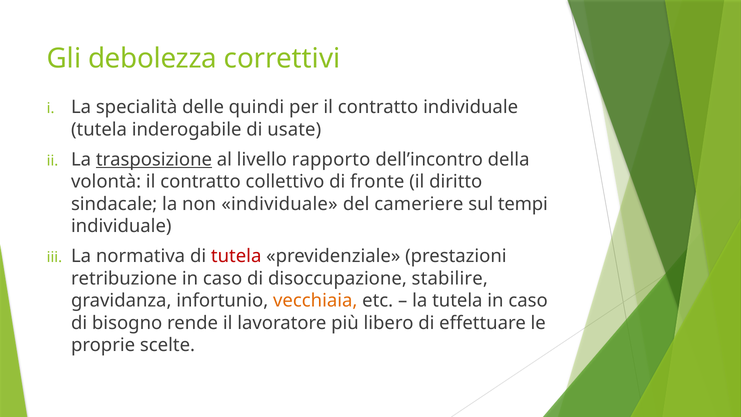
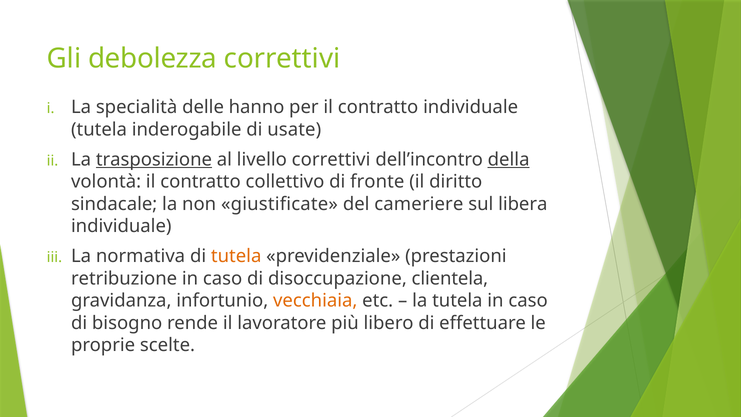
quindi: quindi -> hanno
livello rapporto: rapporto -> correttivi
della underline: none -> present
non individuale: individuale -> giustificate
tempi: tempi -> libera
tutela at (236, 256) colour: red -> orange
stabilire: stabilire -> clientela
